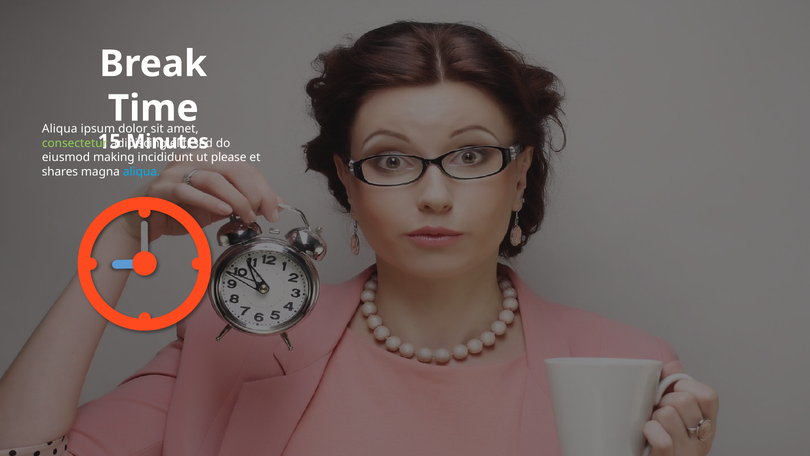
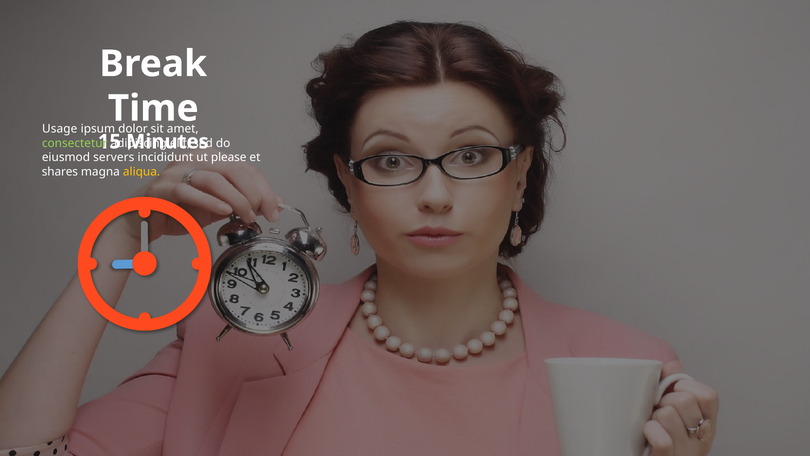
Aliqua at (60, 129): Aliqua -> Usage
making: making -> servers
aliqua at (142, 172) colour: light blue -> yellow
